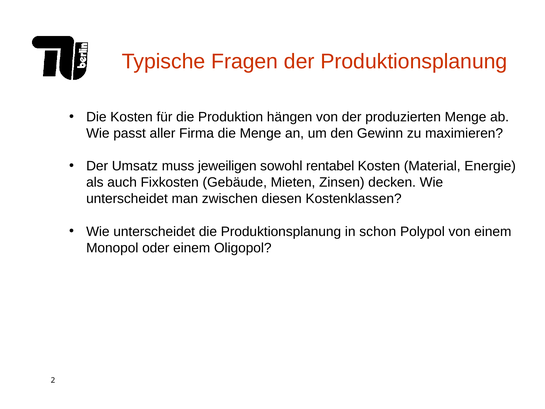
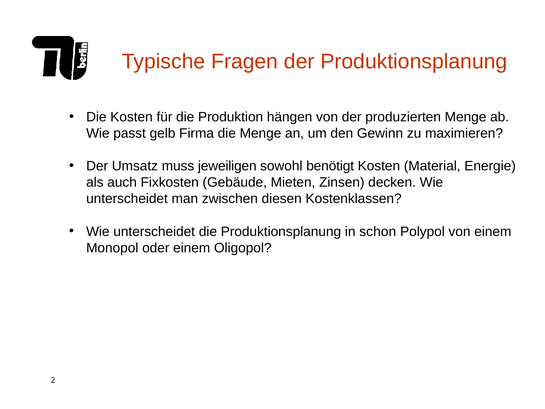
aller: aller -> gelb
rentabel: rentabel -> benötigt
